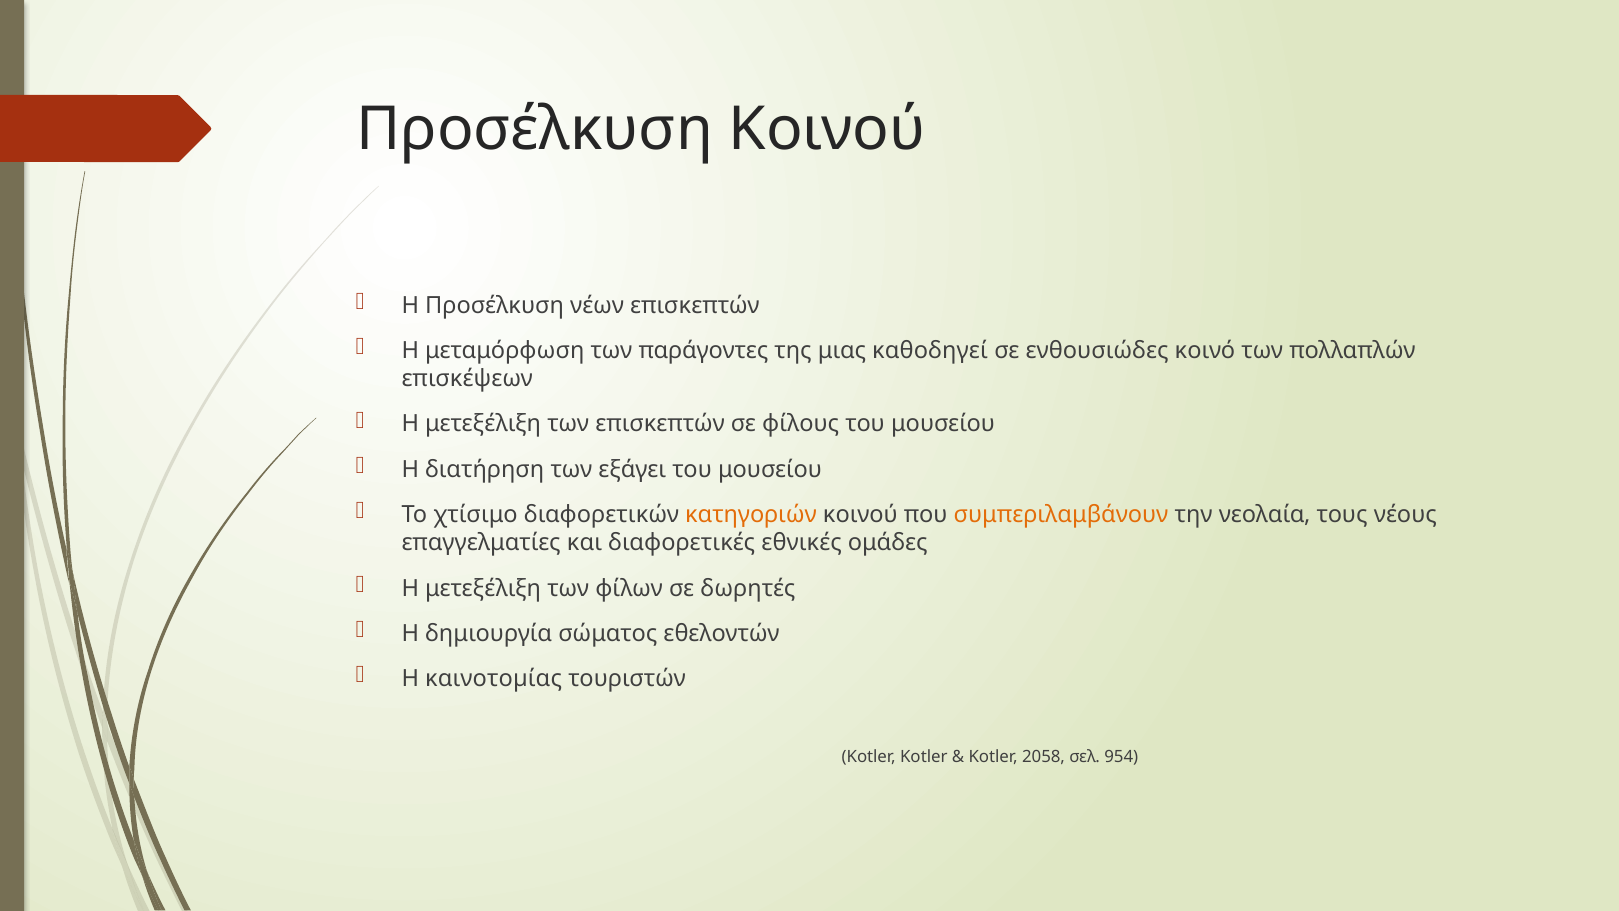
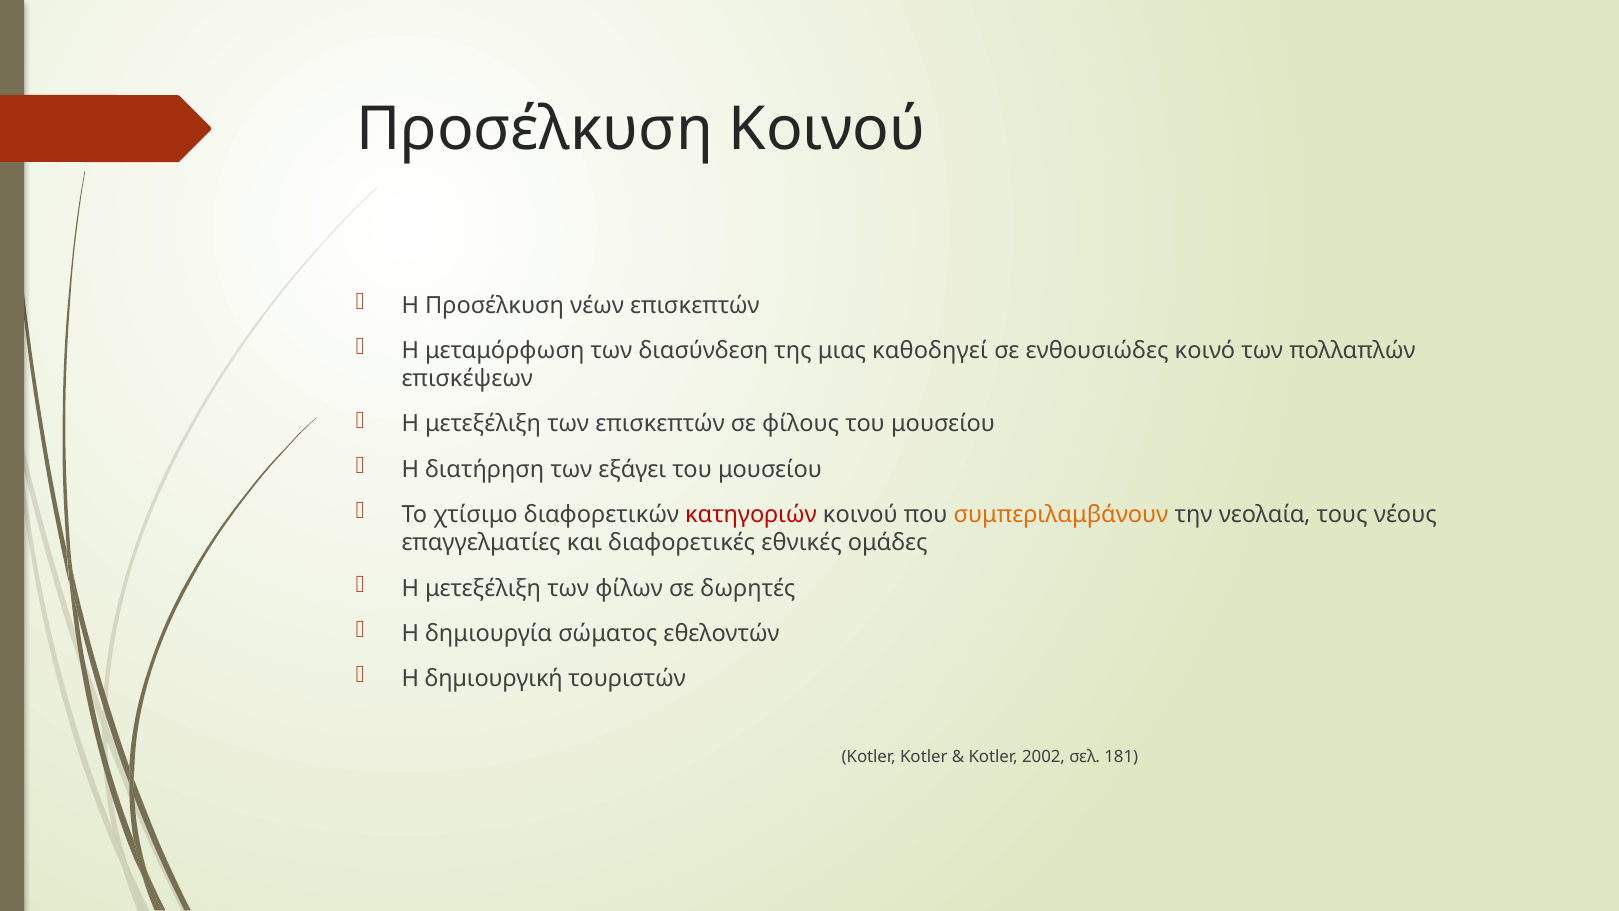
παράγοντες: παράγοντες -> διασύνδεση
κατηγοριών colour: orange -> red
καινοτοµίας: καινοτοµίας -> δηµιουργική
2058: 2058 -> 2002
954: 954 -> 181
